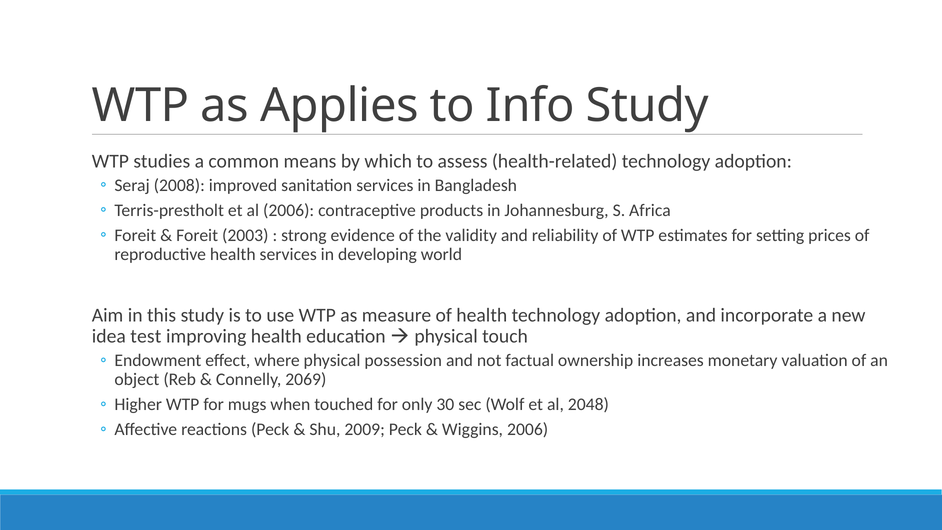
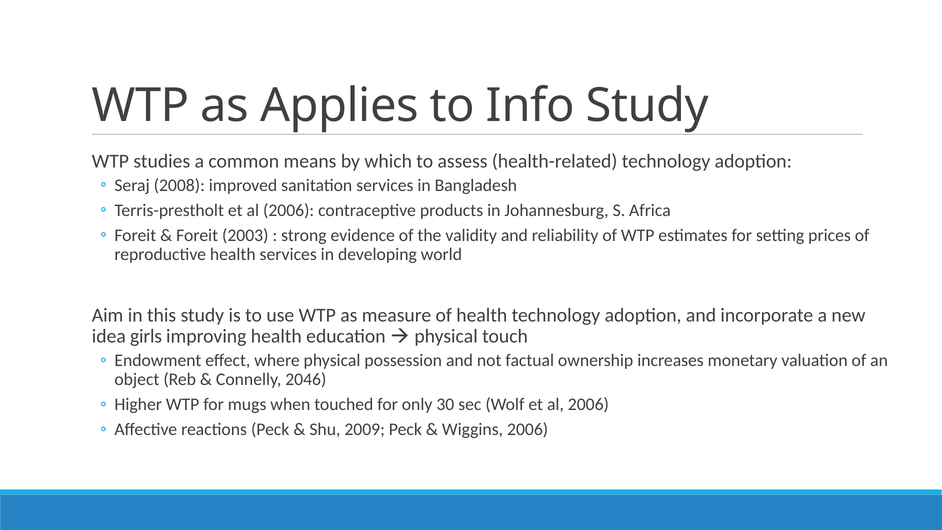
test: test -> girls
2069: 2069 -> 2046
Wolf et al 2048: 2048 -> 2006
